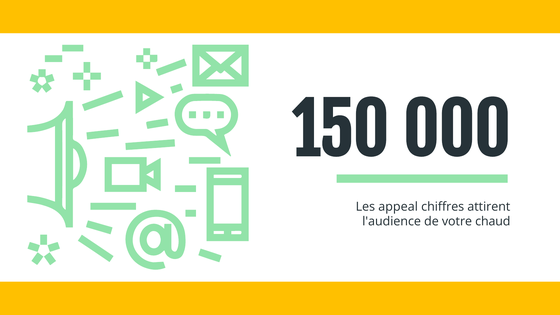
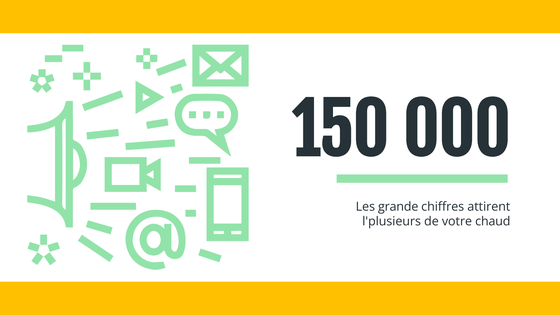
appeal: appeal -> grande
l'audience: l'audience -> l'plusieurs
